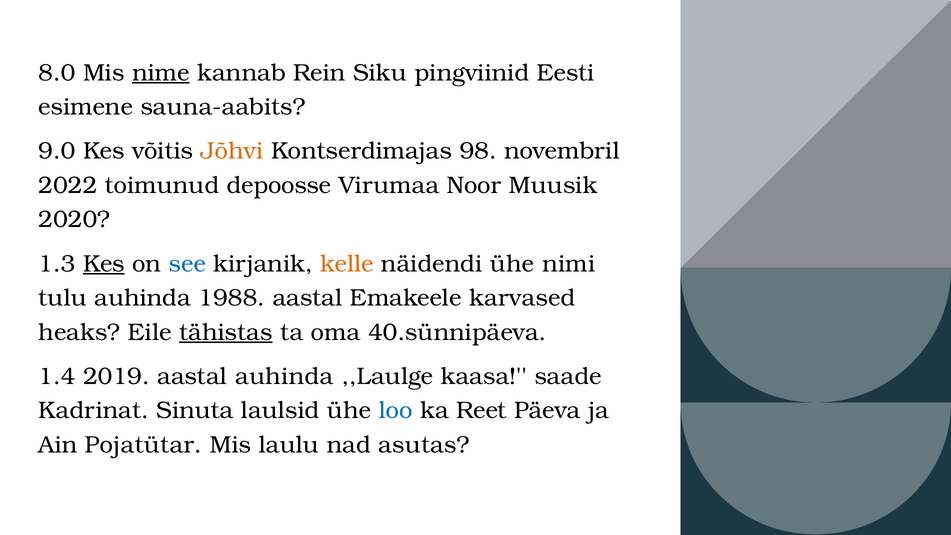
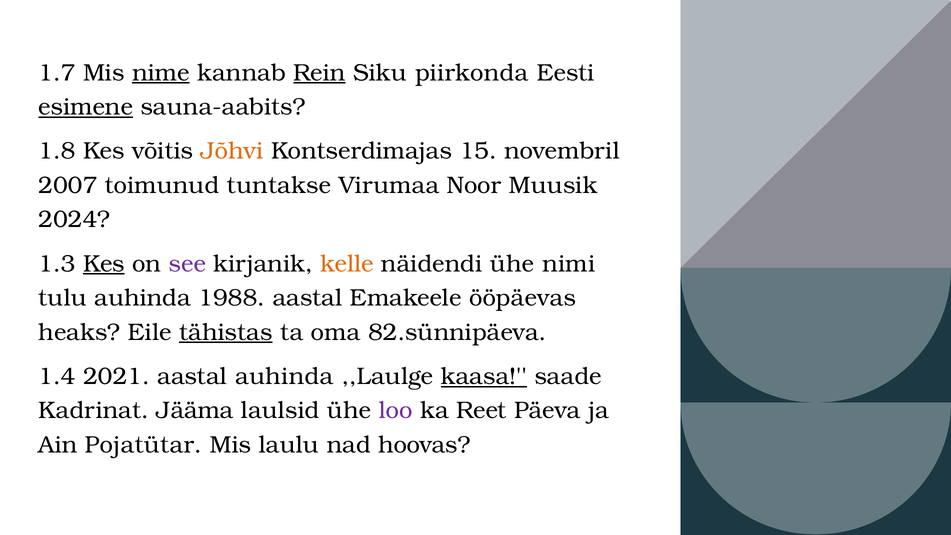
8.0: 8.0 -> 1.7
Rein underline: none -> present
pingviinid: pingviinid -> piirkonda
esimene underline: none -> present
9.0: 9.0 -> 1.8
98: 98 -> 15
2022: 2022 -> 2007
depoosse: depoosse -> tuntakse
2020: 2020 -> 2024
see colour: blue -> purple
karvased: karvased -> ööpäevas
40.sünnipäeva: 40.sünnipäeva -> 82.sünnipäeva
2019: 2019 -> 2021
kaasa underline: none -> present
Sinuta: Sinuta -> Jääma
loo colour: blue -> purple
asutas: asutas -> hoovas
